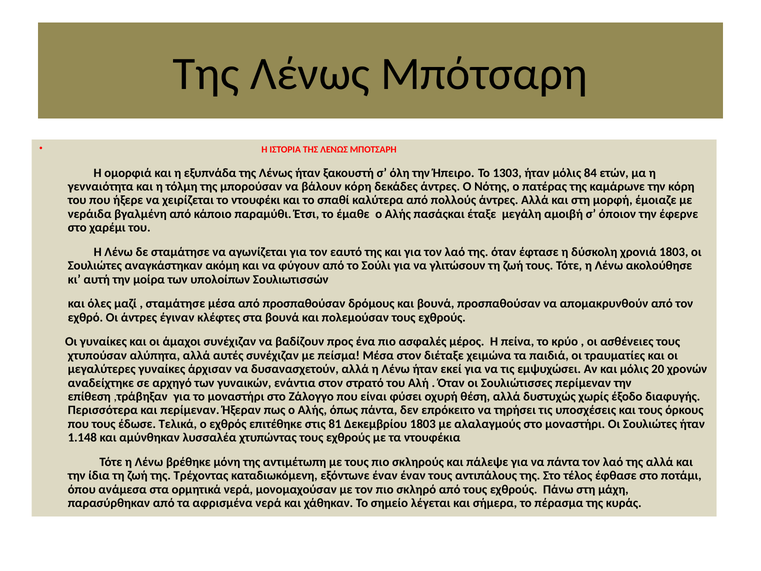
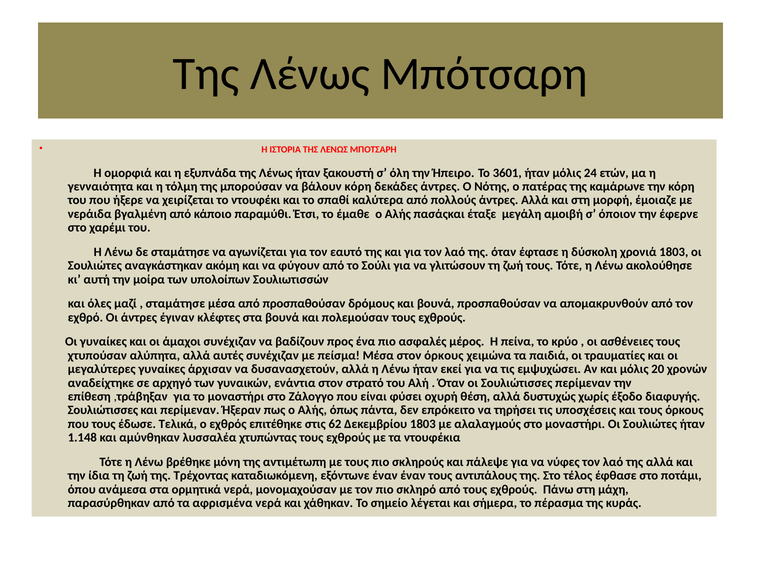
1303: 1303 -> 3601
84: 84 -> 24
στον διέταξε: διέταξε -> όρκους
Περισσότερα at (103, 410): Περισσότερα -> Σουλιώτισσες
81: 81 -> 62
να πάντα: πάντα -> νύφες
